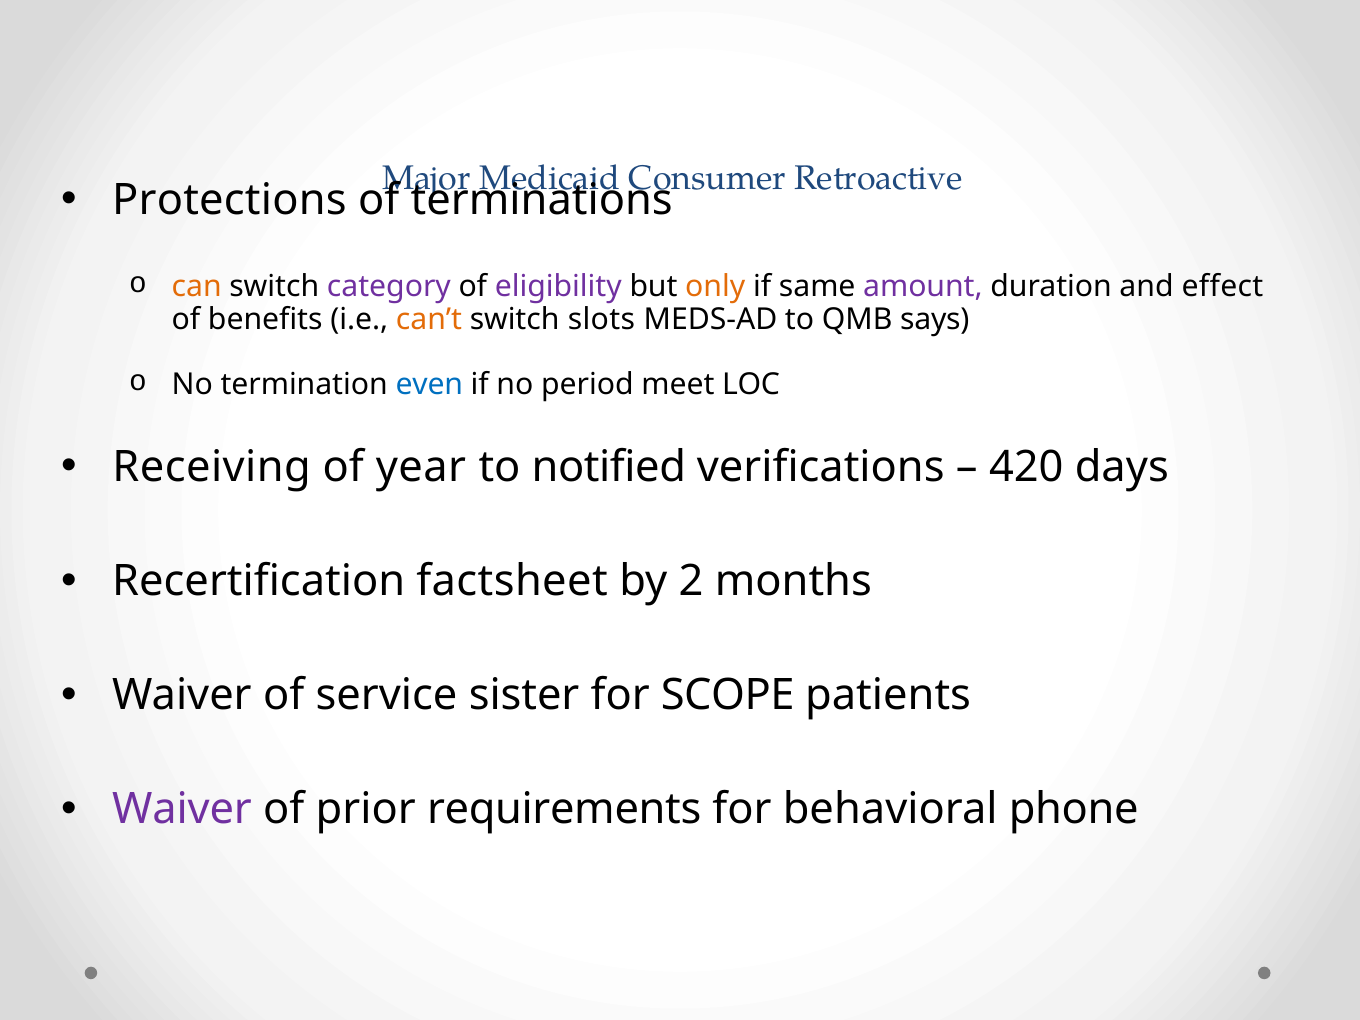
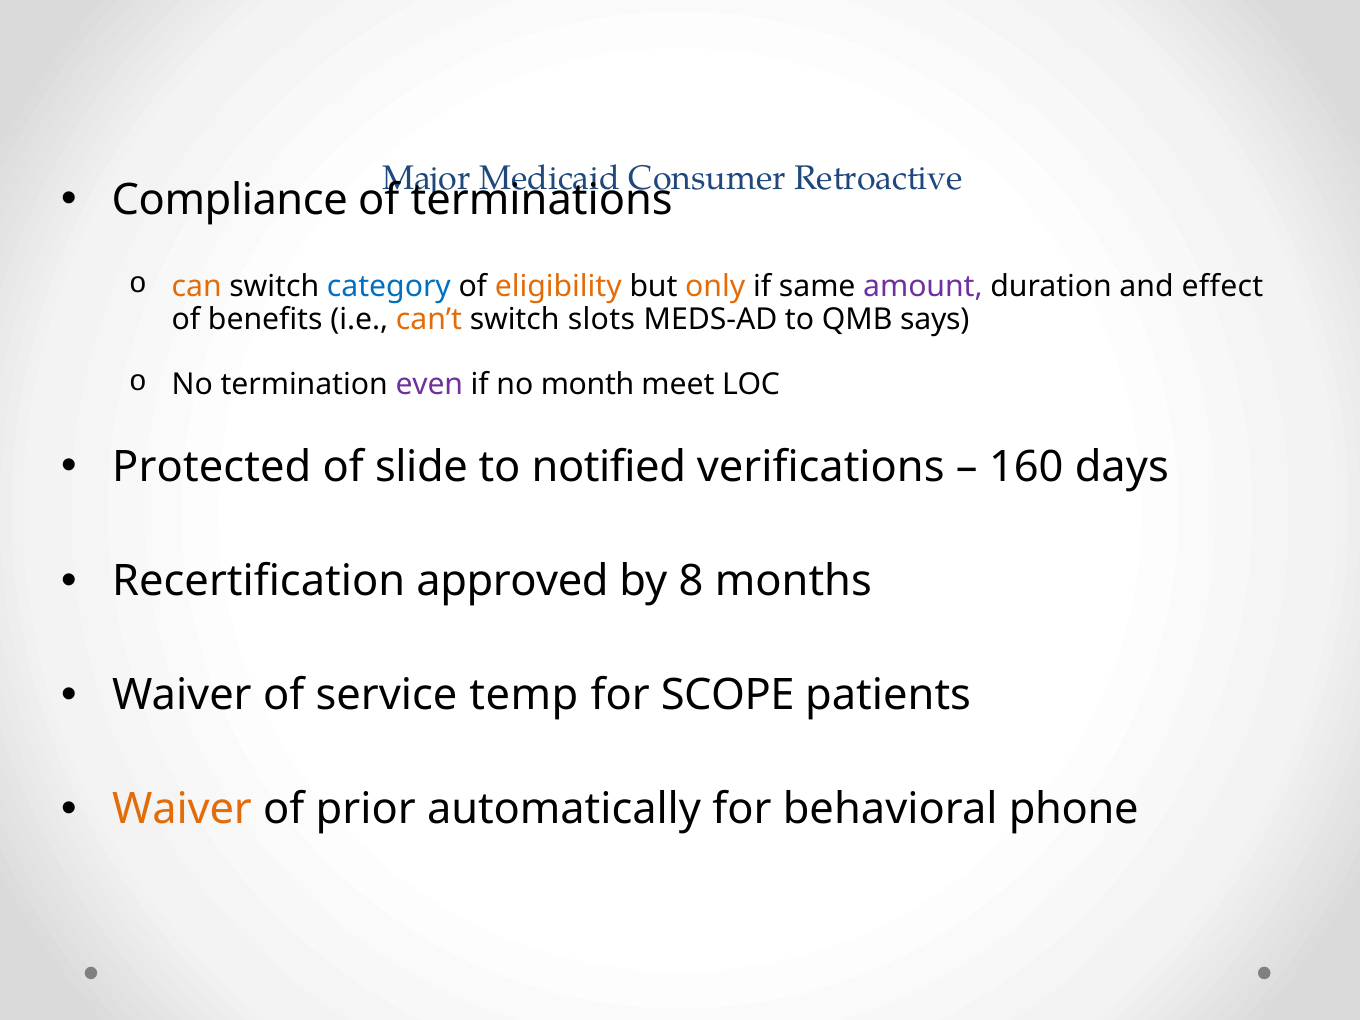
Protections: Protections -> Compliance
category colour: purple -> blue
eligibility colour: purple -> orange
even colour: blue -> purple
period: period -> month
Receiving: Receiving -> Protected
year: year -> slide
420: 420 -> 160
factsheet: factsheet -> approved
2: 2 -> 8
sister: sister -> temp
Waiver at (182, 810) colour: purple -> orange
requirements: requirements -> automatically
